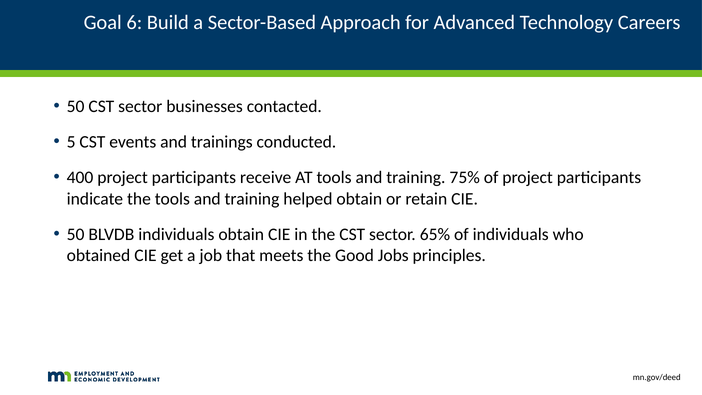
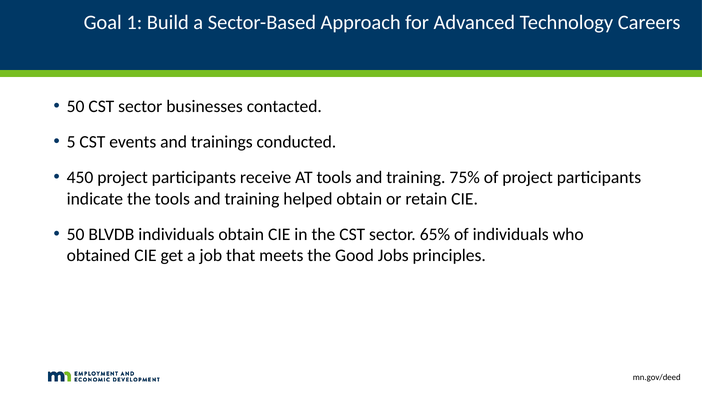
6: 6 -> 1
400: 400 -> 450
